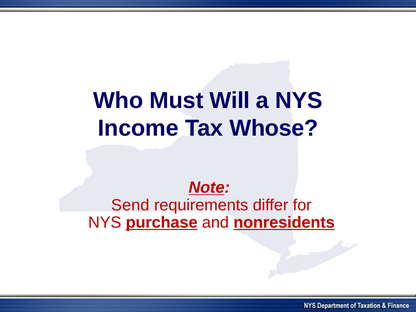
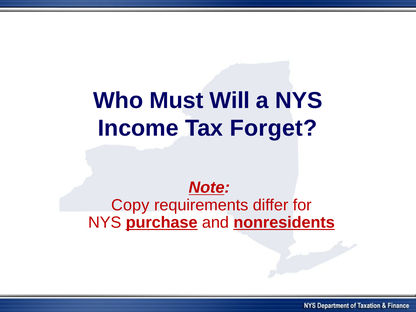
Whose: Whose -> Forget
Send: Send -> Copy
